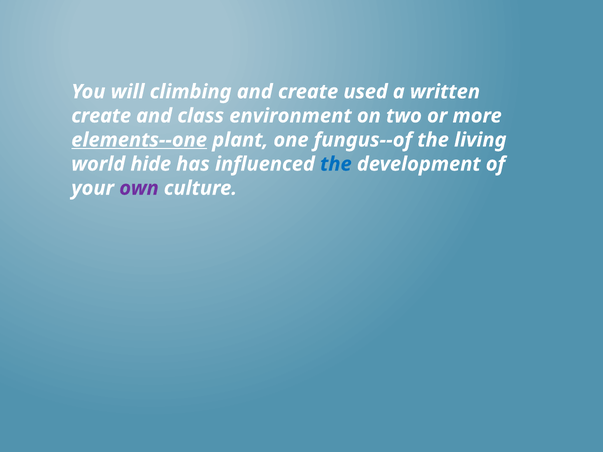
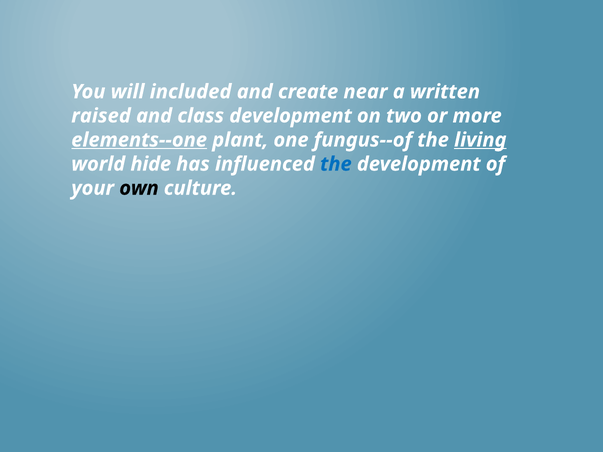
climbing: climbing -> included
used: used -> near
create at (101, 116): create -> raised
class environment: environment -> development
living underline: none -> present
own colour: purple -> black
